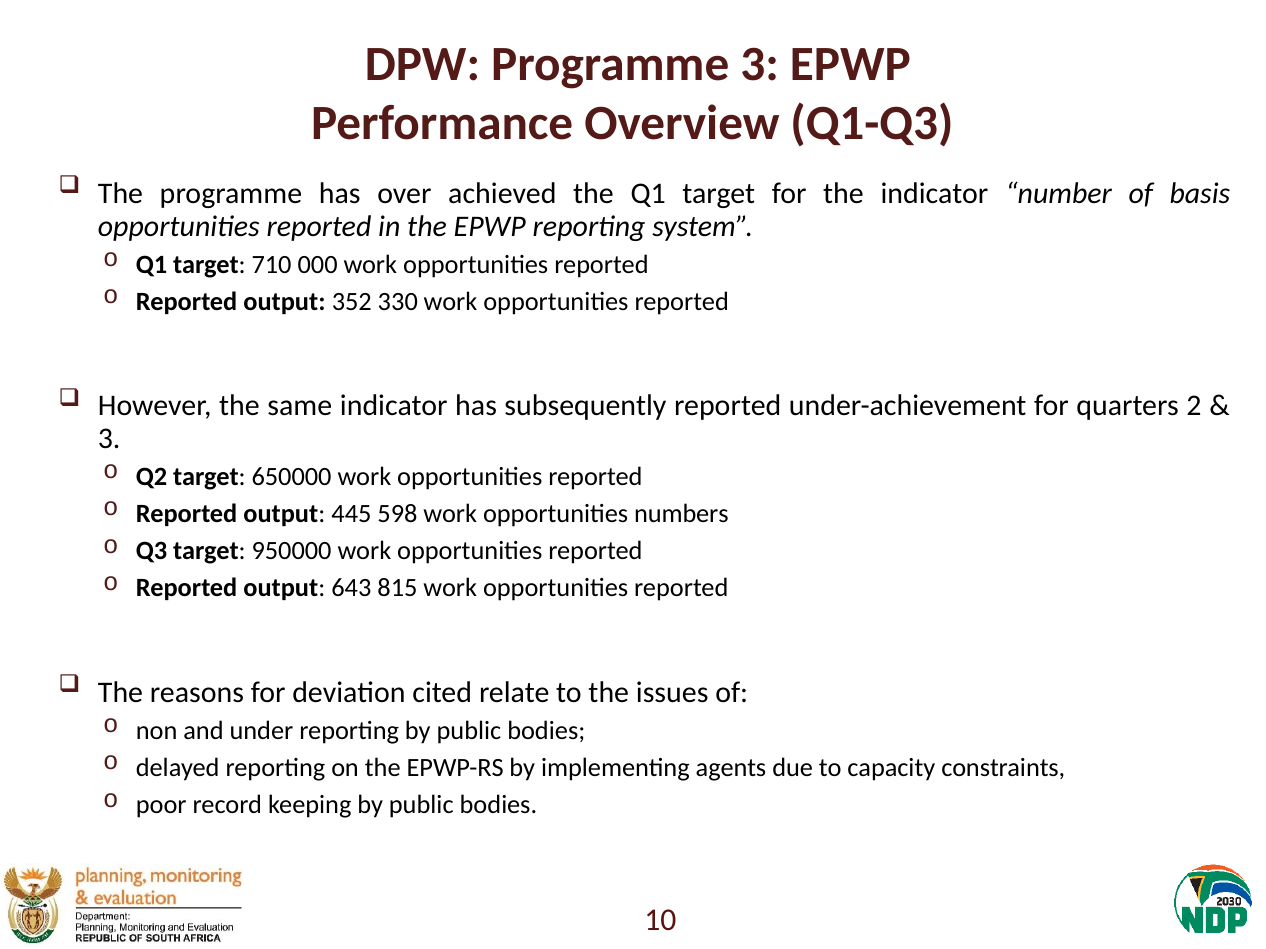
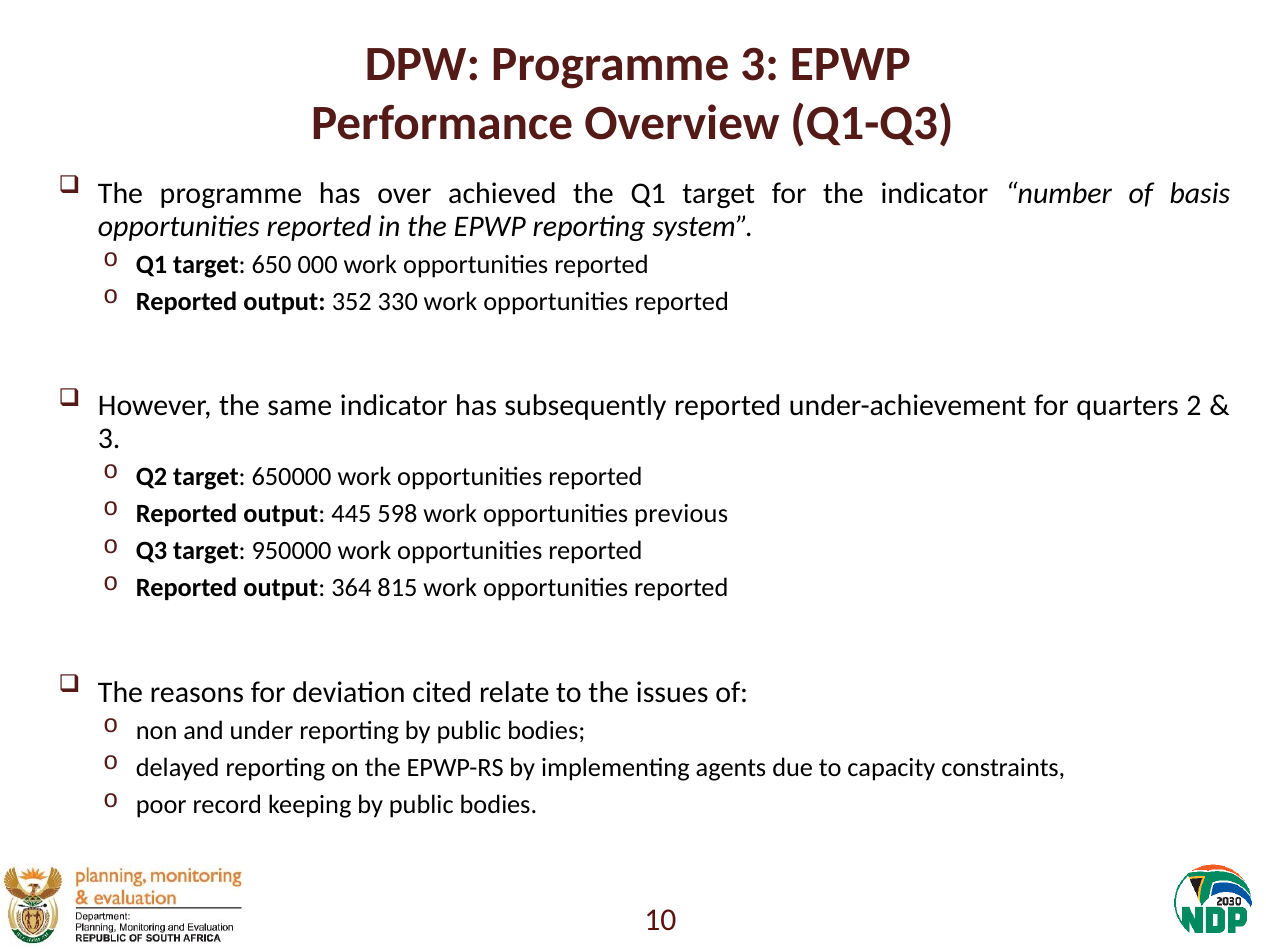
710: 710 -> 650
numbers: numbers -> previous
643: 643 -> 364
